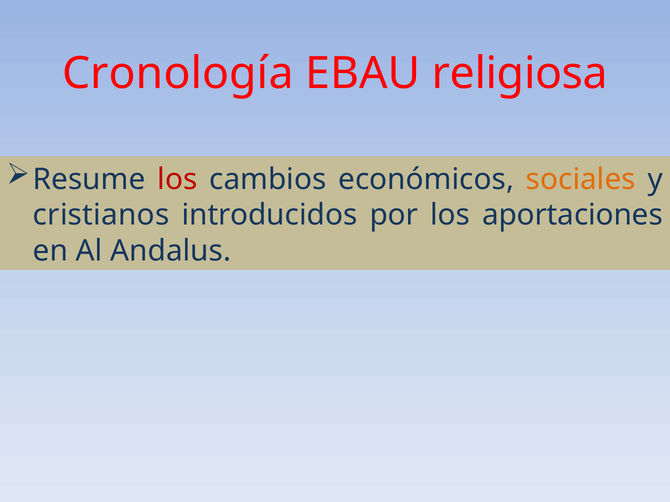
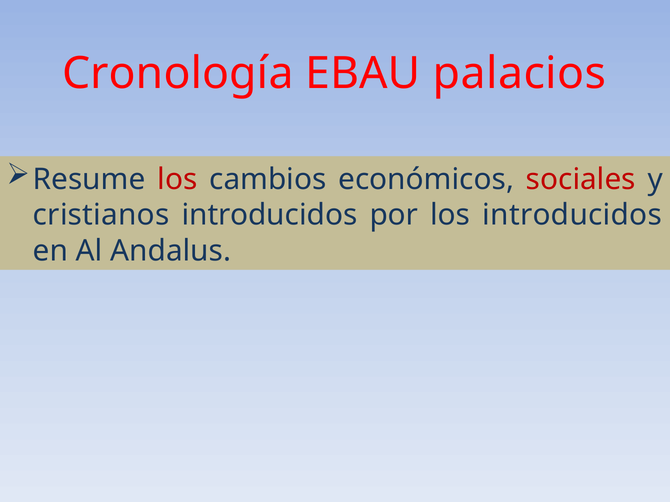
religiosa: religiosa -> palacios
sociales colour: orange -> red
los aportaciones: aportaciones -> introducidos
